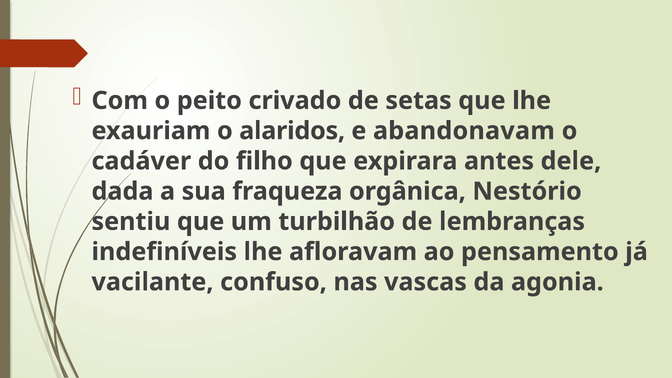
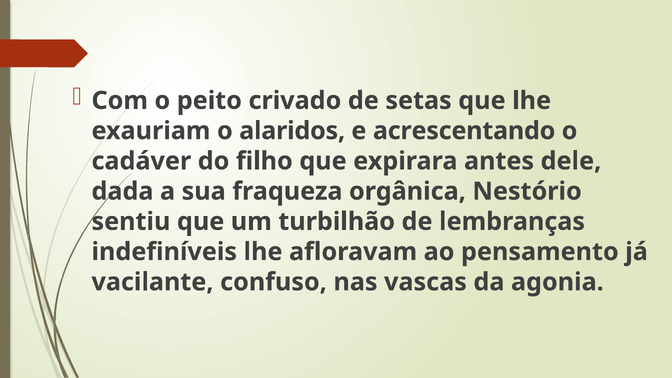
abandonavam: abandonavam -> acrescentando
